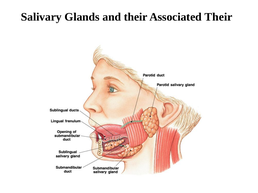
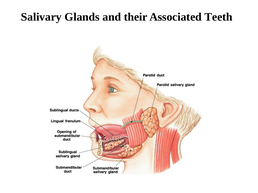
Associated Their: Their -> Teeth
